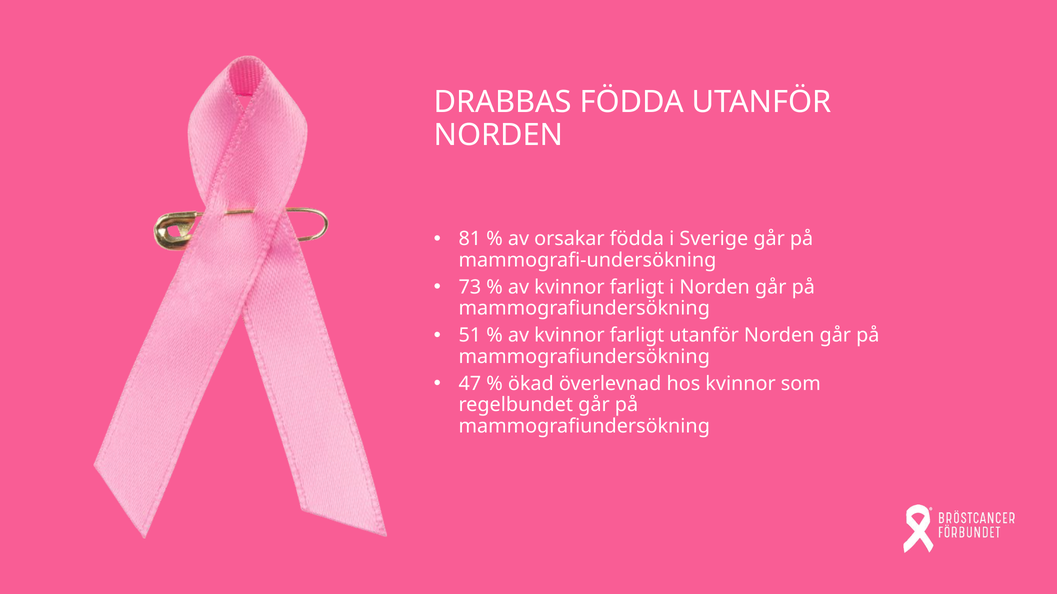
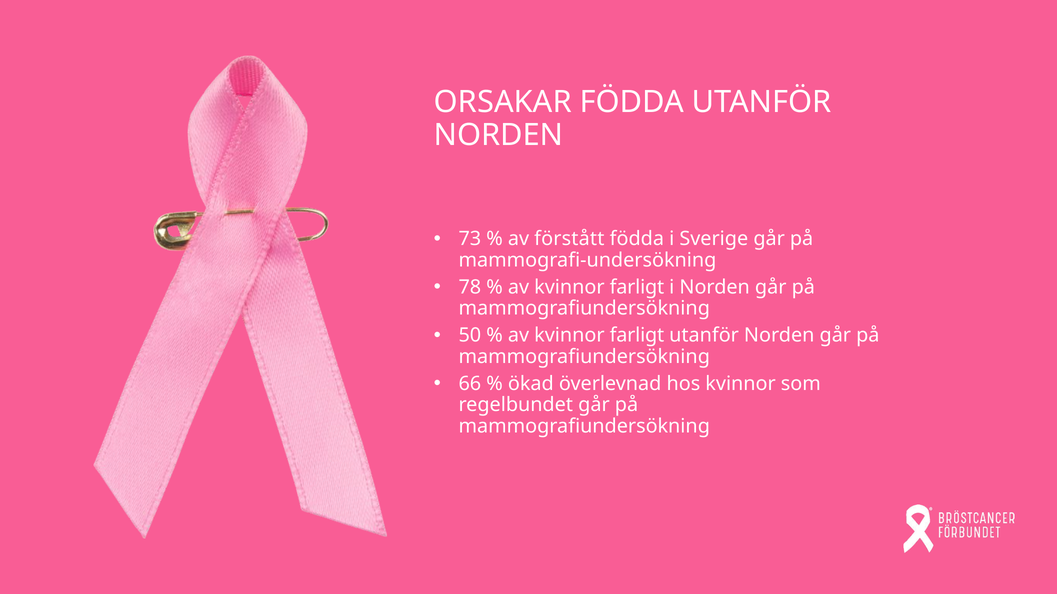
DRABBAS: DRABBAS -> ORSAKAR
81: 81 -> 73
orsakar: orsakar -> förstått
73: 73 -> 78
51: 51 -> 50
47: 47 -> 66
